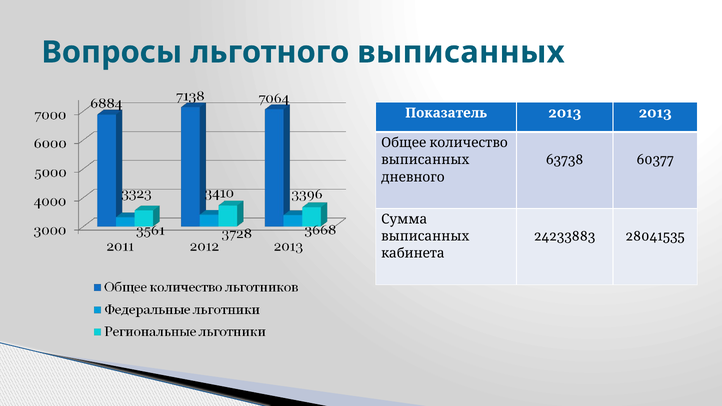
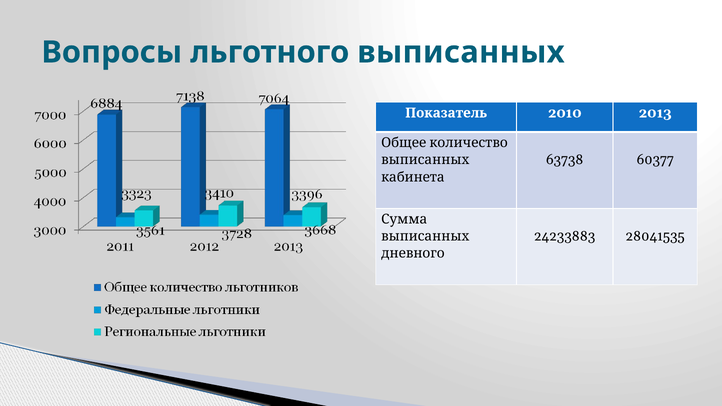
Показатель 2013: 2013 -> 2010
дневного: дневного -> кабинета
кабинета: кабинета -> дневного
